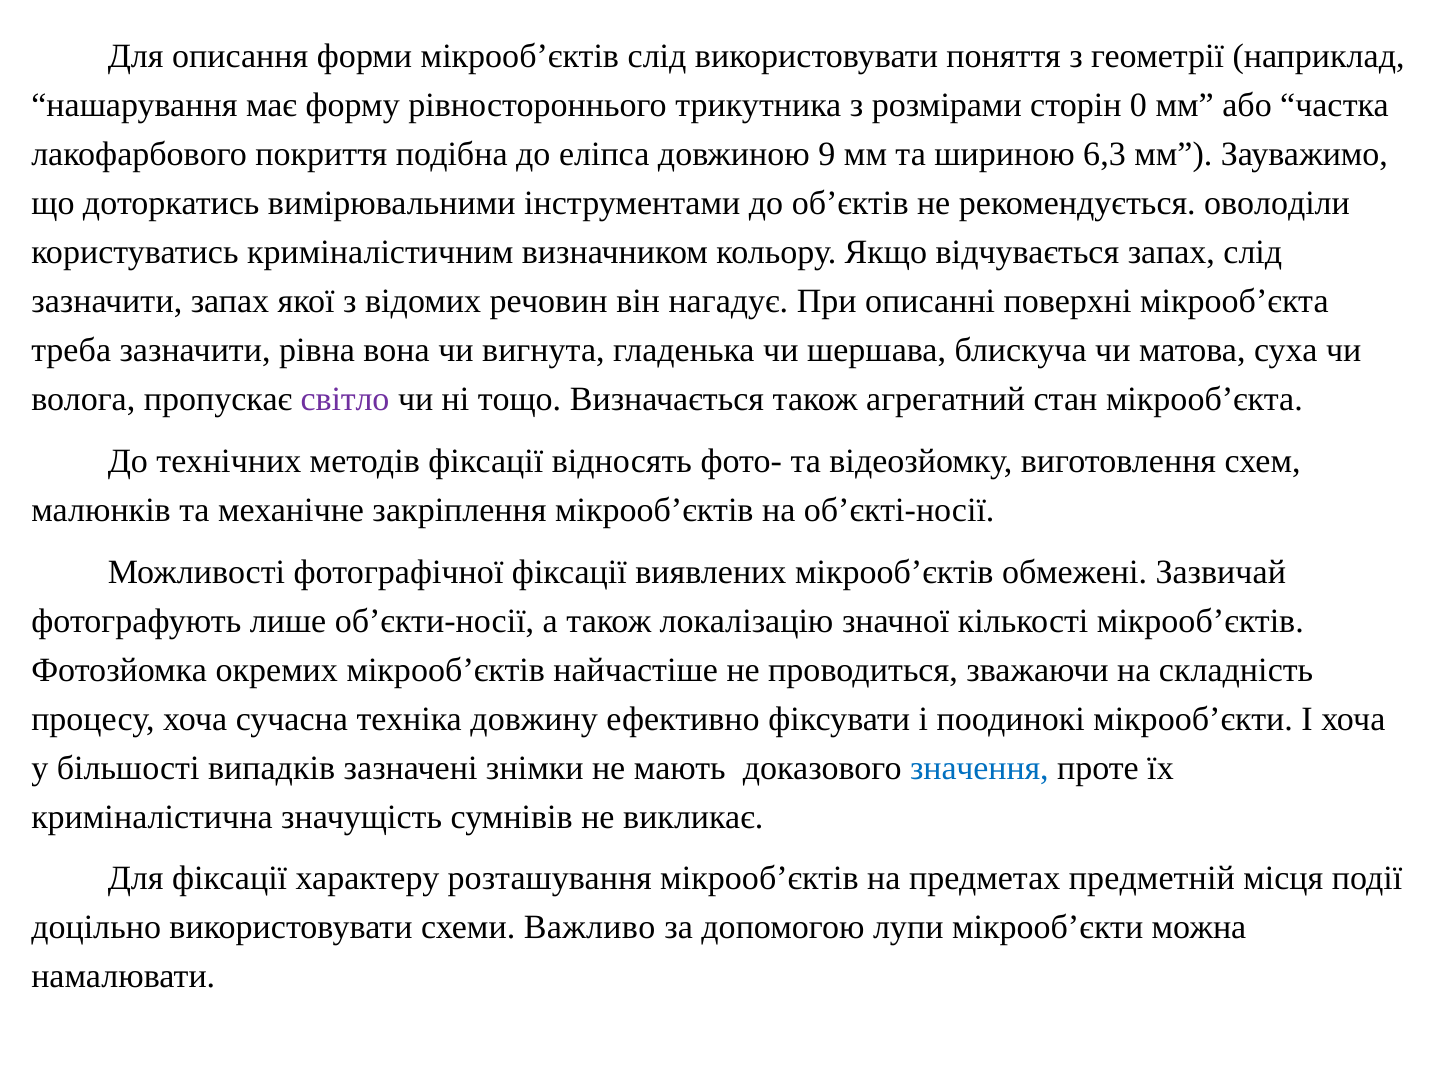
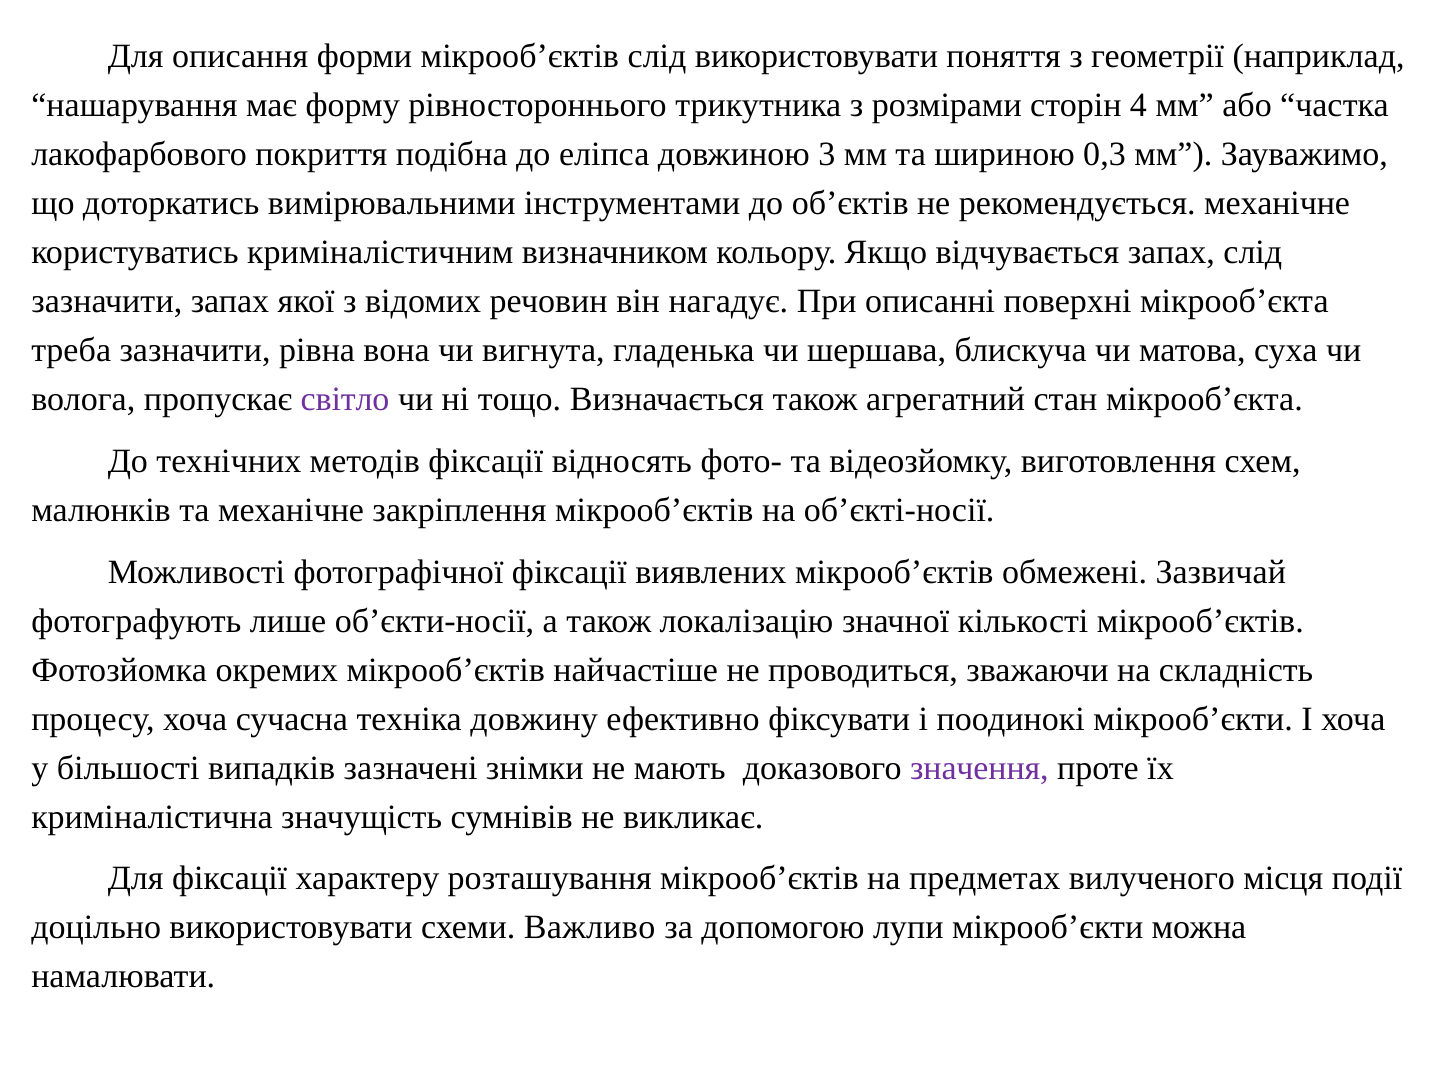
0: 0 -> 4
9: 9 -> 3
6,3: 6,3 -> 0,3
рекомендується оволоділи: оволоділи -> механічне
значення colour: blue -> purple
предметній: предметній -> вилученого
